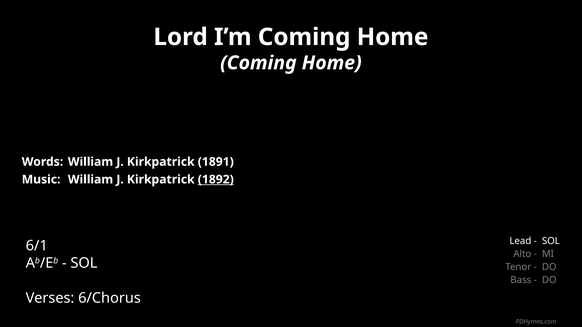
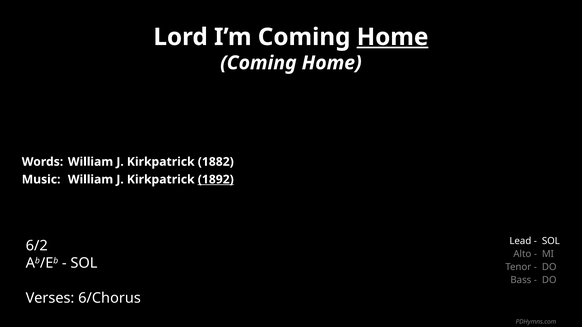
Home at (393, 37) underline: none -> present
1891: 1891 -> 1882
6/1: 6/1 -> 6/2
